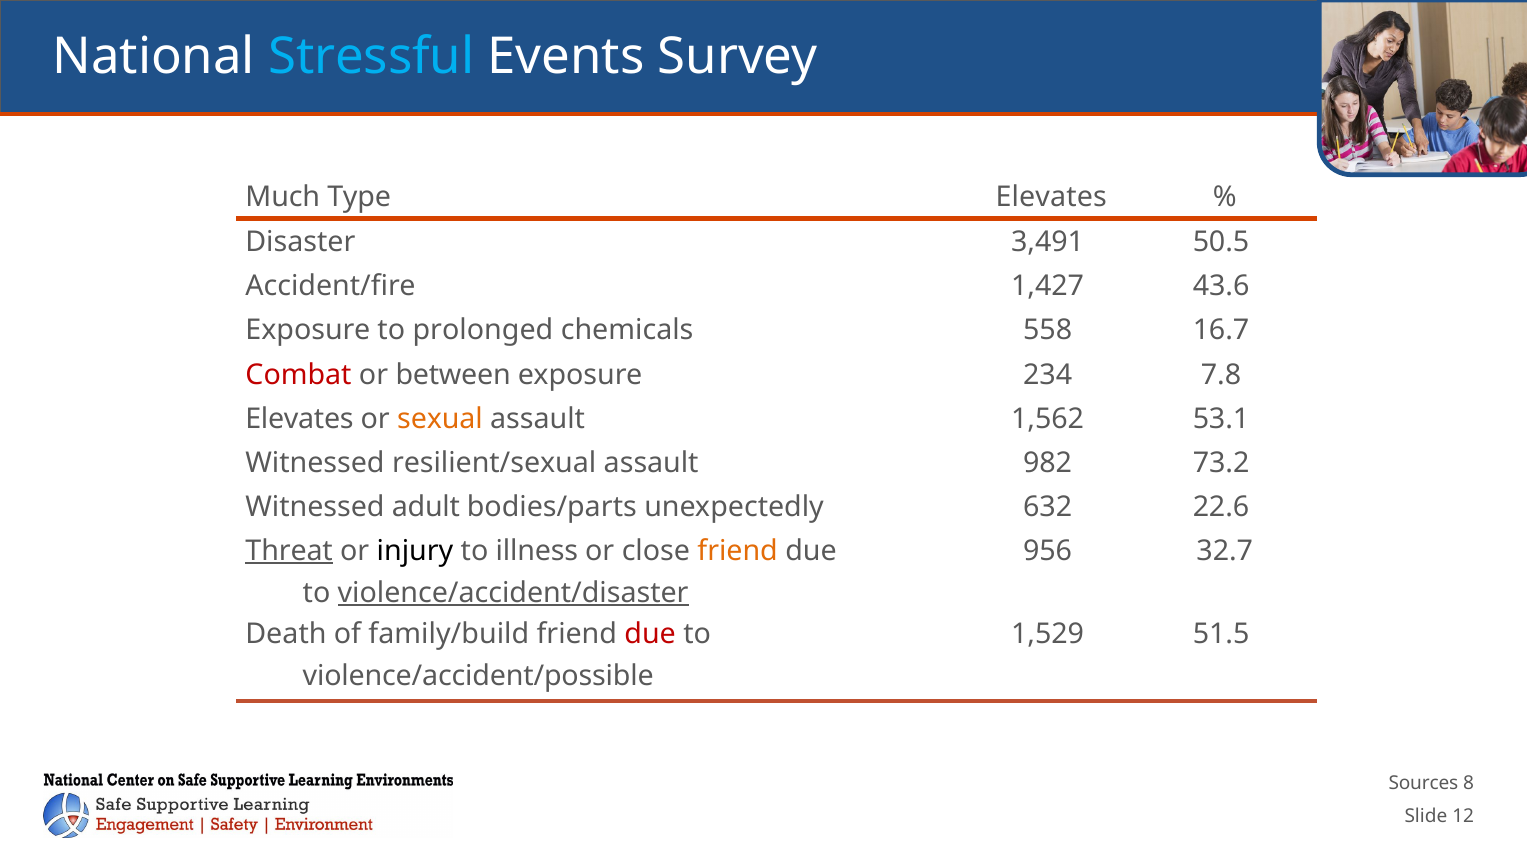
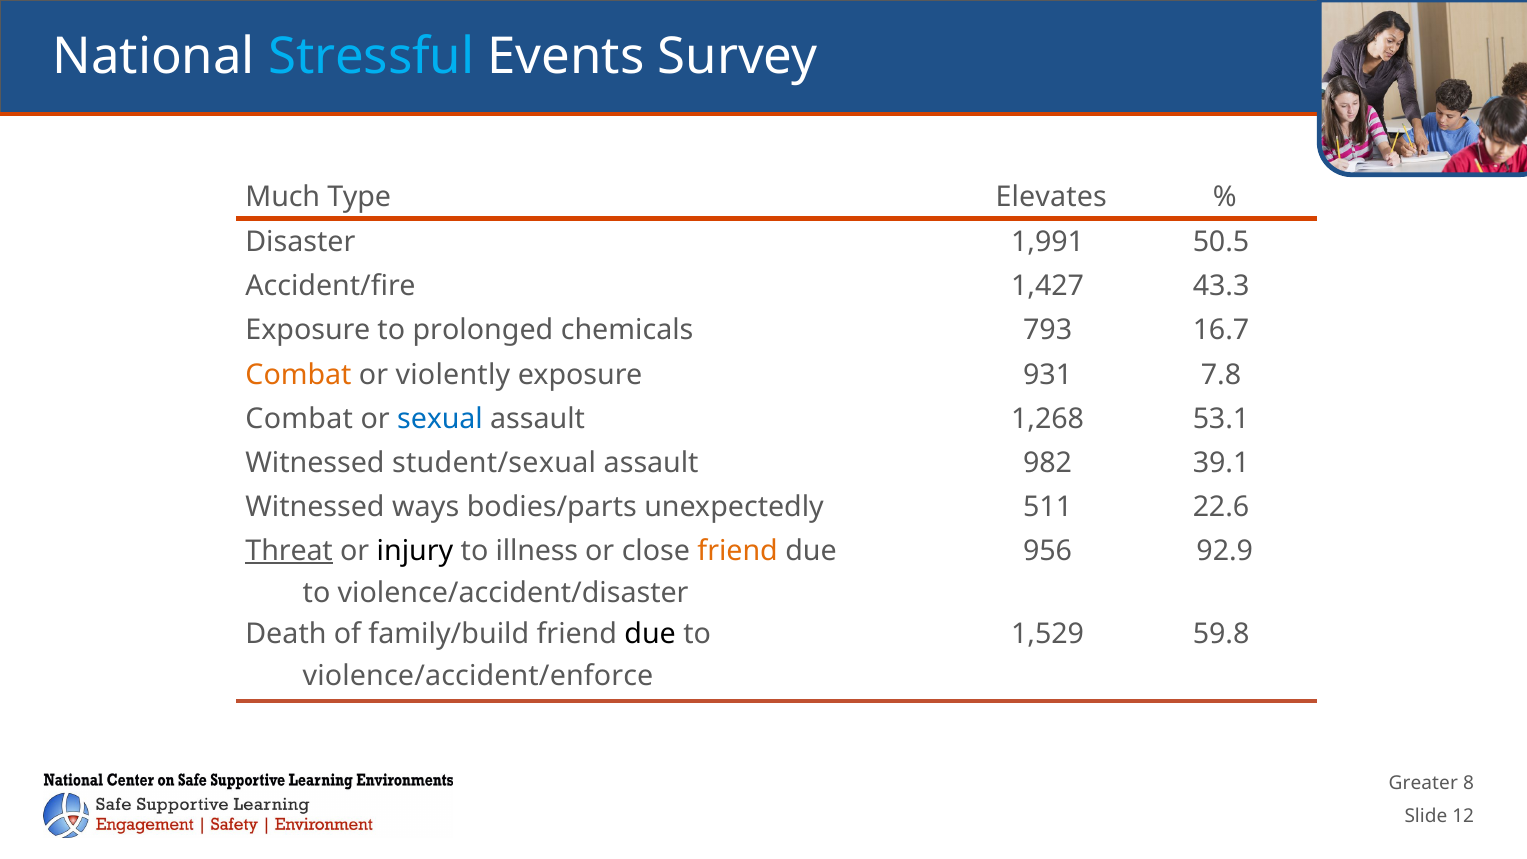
3,491: 3,491 -> 1,991
43.6: 43.6 -> 43.3
558: 558 -> 793
Combat at (299, 375) colour: red -> orange
between: between -> violently
234: 234 -> 931
Elevates at (299, 419): Elevates -> Combat
sexual colour: orange -> blue
1,562: 1,562 -> 1,268
resilient/sexual: resilient/sexual -> student/sexual
73.2: 73.2 -> 39.1
adult: adult -> ways
632: 632 -> 511
32.7: 32.7 -> 92.9
violence/accident/disaster underline: present -> none
due at (650, 634) colour: red -> black
51.5: 51.5 -> 59.8
violence/accident/possible: violence/accident/possible -> violence/accident/enforce
Sources: Sources -> Greater
